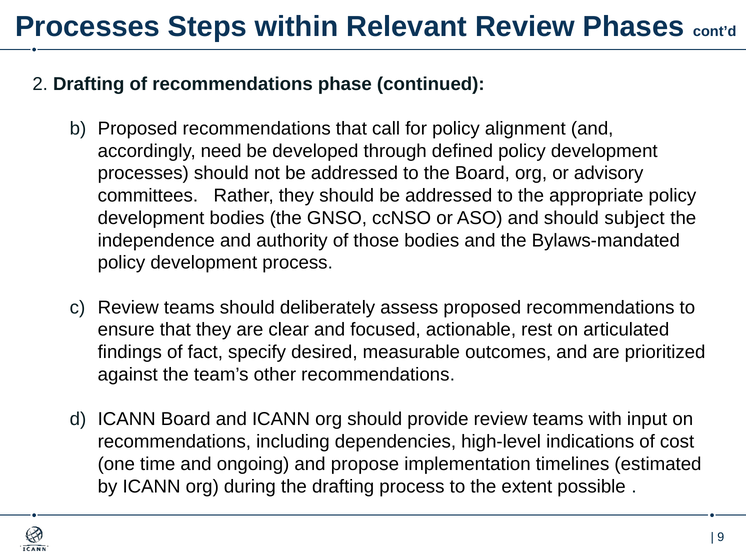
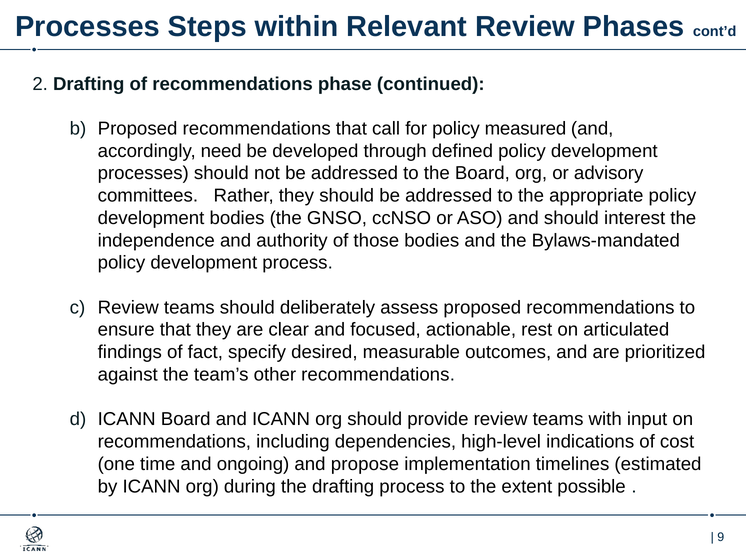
alignment: alignment -> measured
subject: subject -> interest
